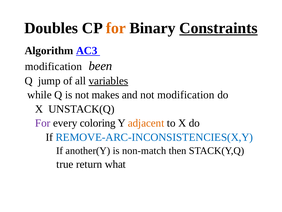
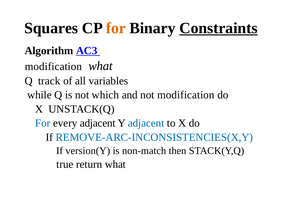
Doubles: Doubles -> Squares
been at (100, 66): been -> what
jump: jump -> track
variables underline: present -> none
makes: makes -> which
For at (43, 123) colour: purple -> blue
every coloring: coloring -> adjacent
adjacent at (146, 123) colour: orange -> blue
another(Y: another(Y -> version(Y
